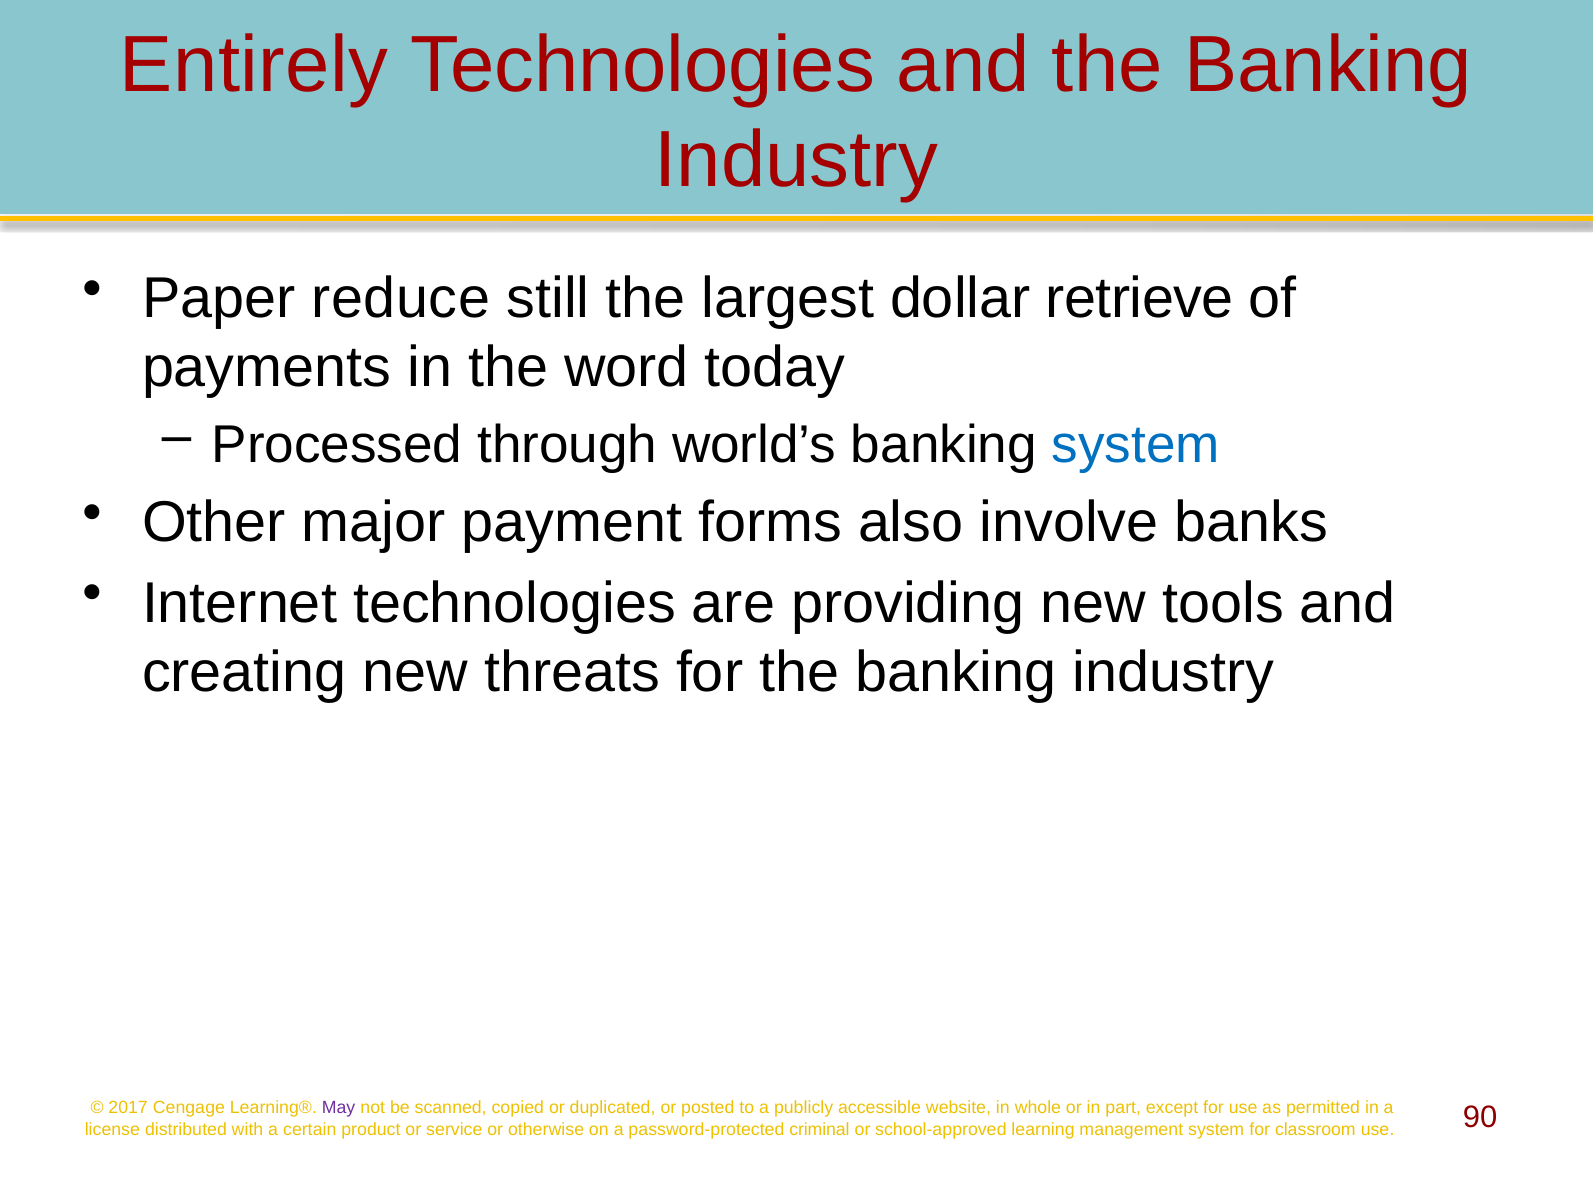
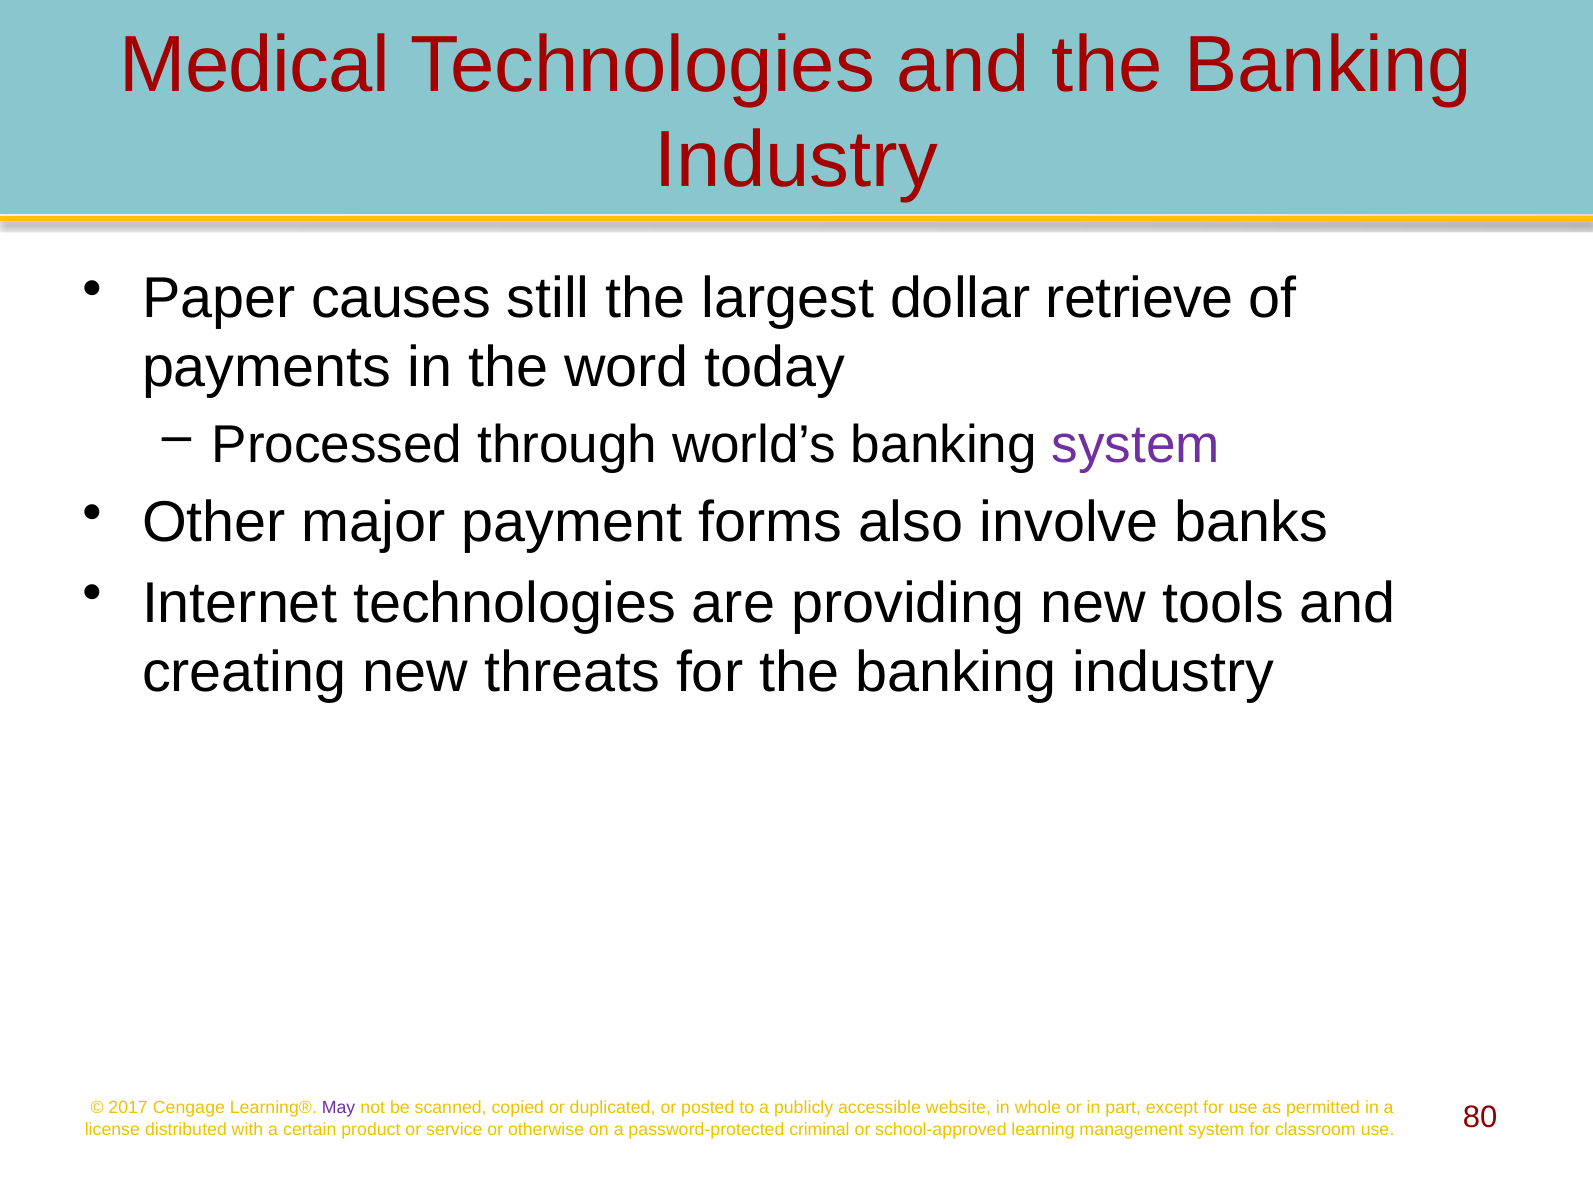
Entirely: Entirely -> Medical
reduce: reduce -> causes
system at (1136, 444) colour: blue -> purple
90: 90 -> 80
